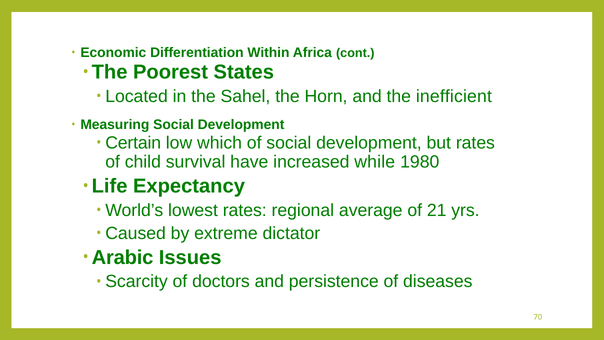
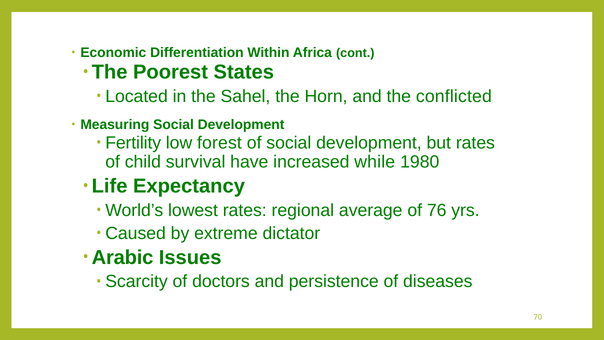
inefficient: inefficient -> conflicted
Certain: Certain -> Fertility
which: which -> forest
21: 21 -> 76
